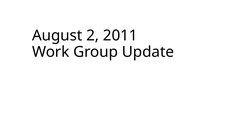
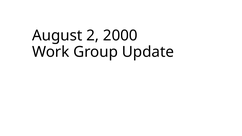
2011: 2011 -> 2000
